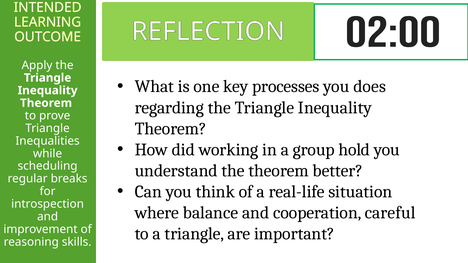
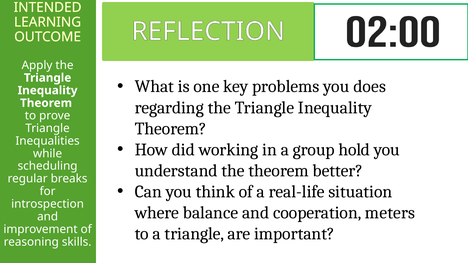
processes: processes -> problems
careful: careful -> meters
